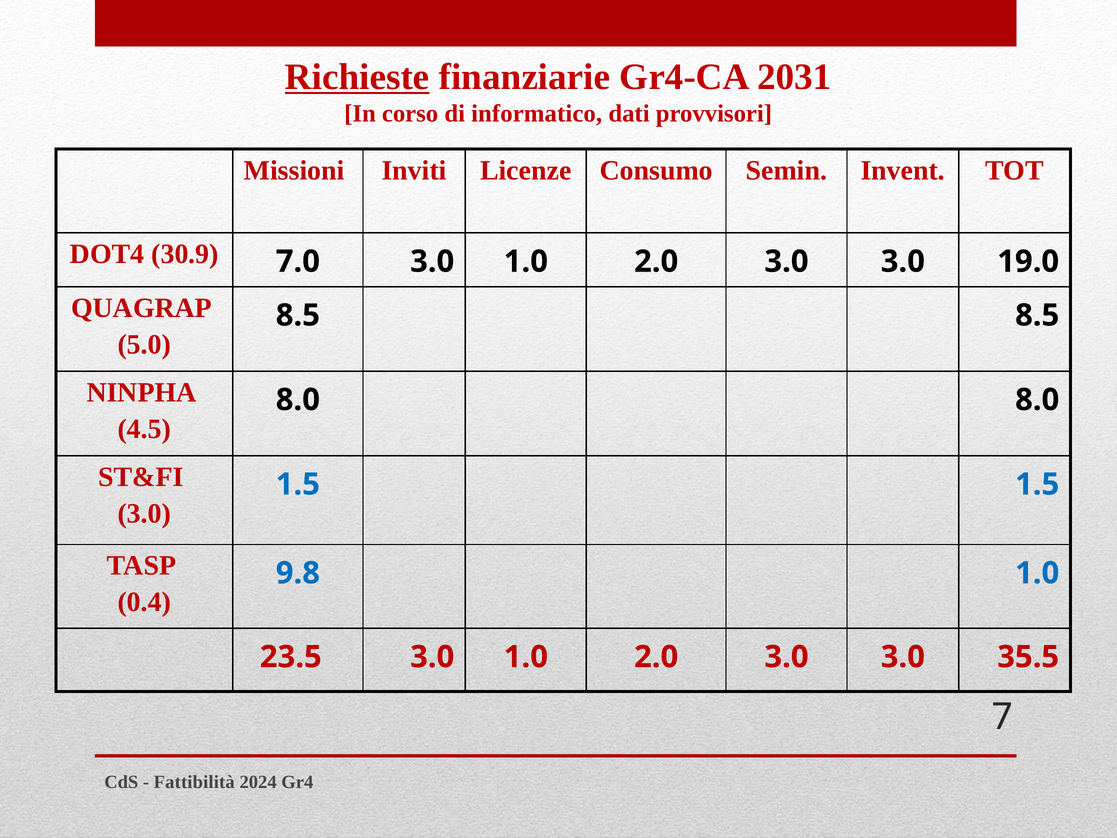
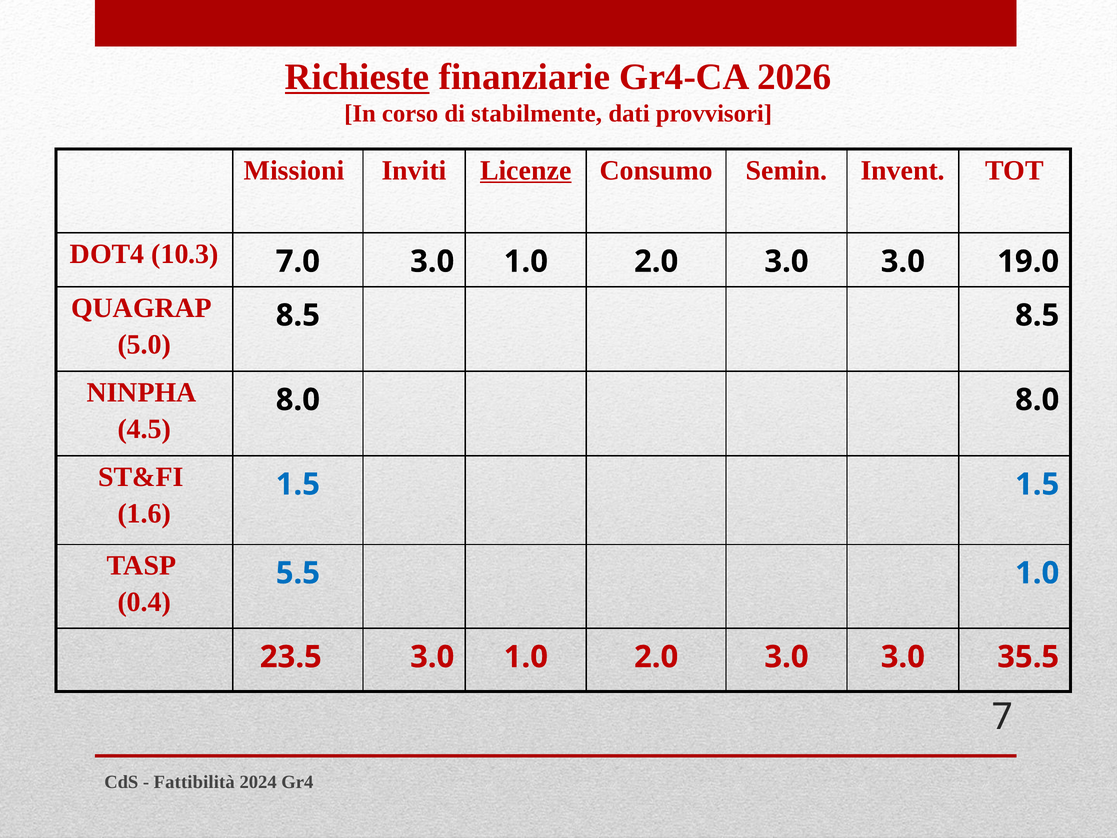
2031: 2031 -> 2026
informatico: informatico -> stabilmente
Licenze underline: none -> present
30.9: 30.9 -> 10.3
3.0 at (144, 513): 3.0 -> 1.6
9.8: 9.8 -> 5.5
